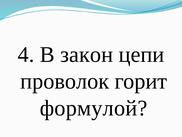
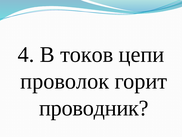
закон: закон -> токов
формулой: формулой -> проводник
